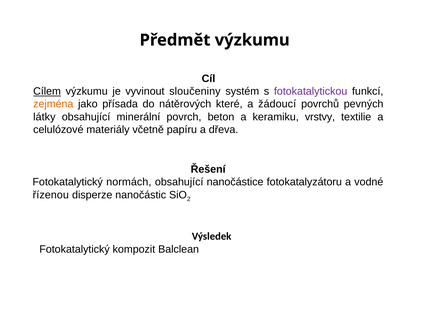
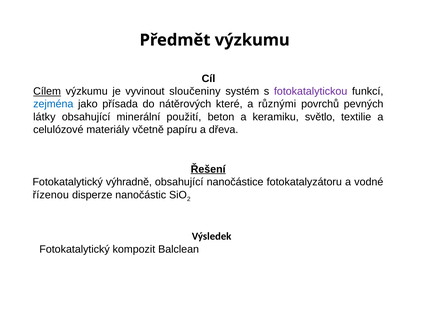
zejména colour: orange -> blue
žádoucí: žádoucí -> různými
povrch: povrch -> použití
vrstvy: vrstvy -> světlo
Řešení underline: none -> present
normách: normách -> výhradně
